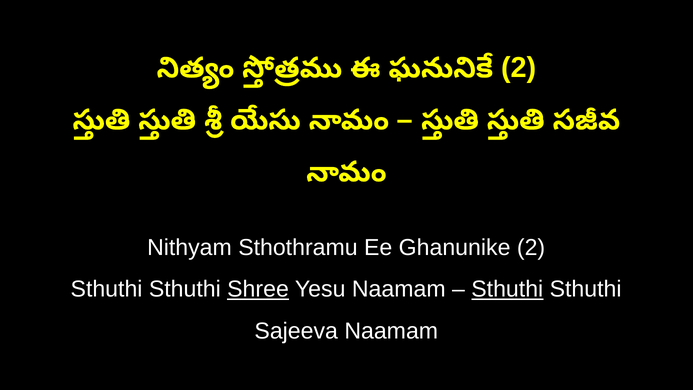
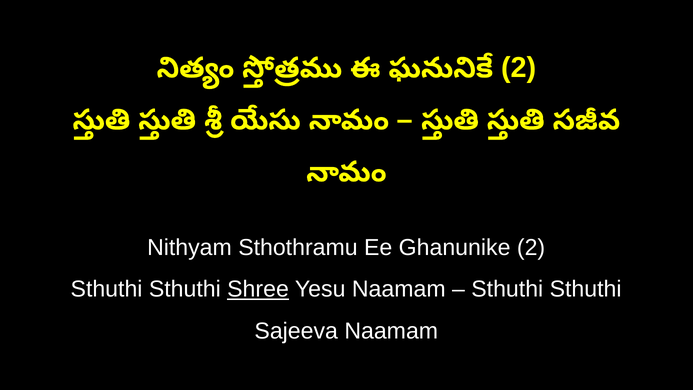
Sthuthi at (507, 289) underline: present -> none
